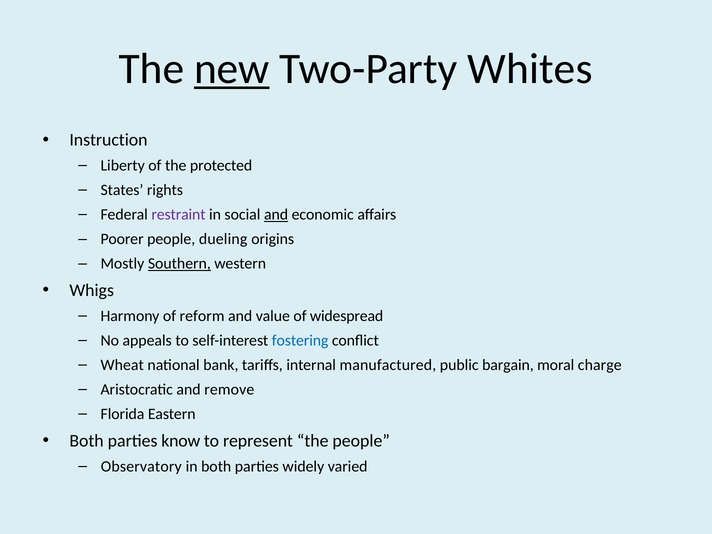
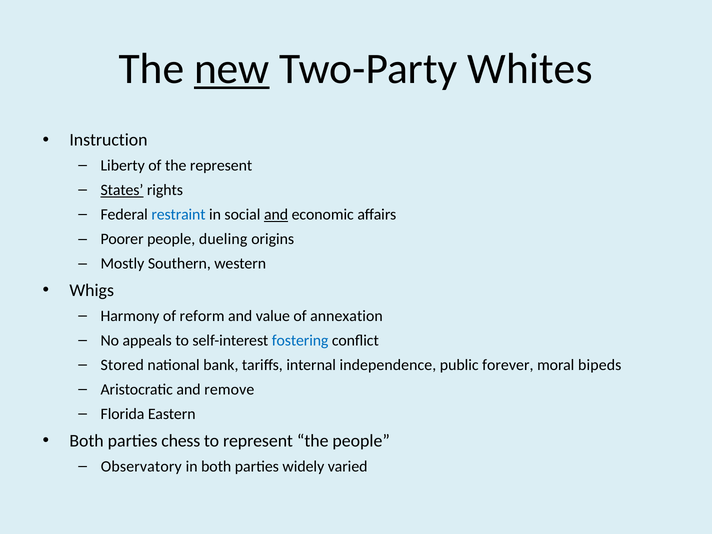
the protected: protected -> represent
States underline: none -> present
restraint colour: purple -> blue
Southern underline: present -> none
widespread: widespread -> annexation
Wheat: Wheat -> Stored
manufactured: manufactured -> independence
bargain: bargain -> forever
charge: charge -> bipeds
know: know -> chess
